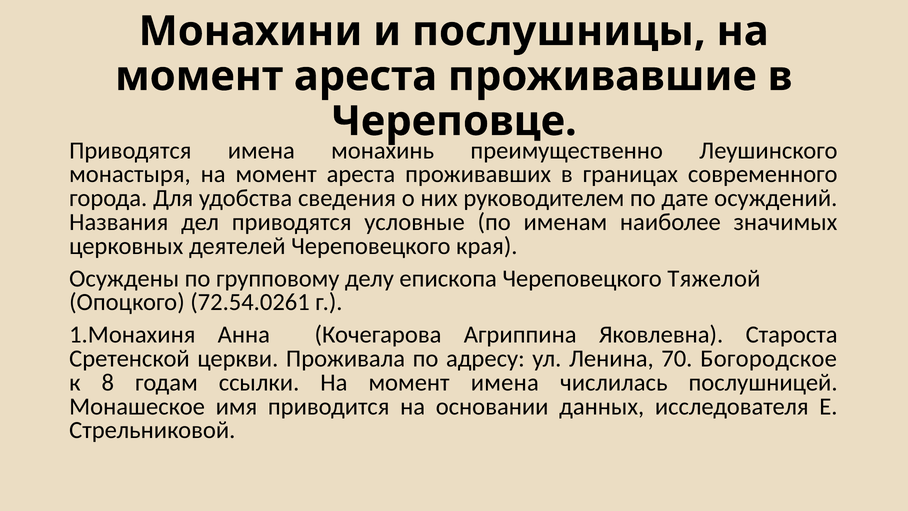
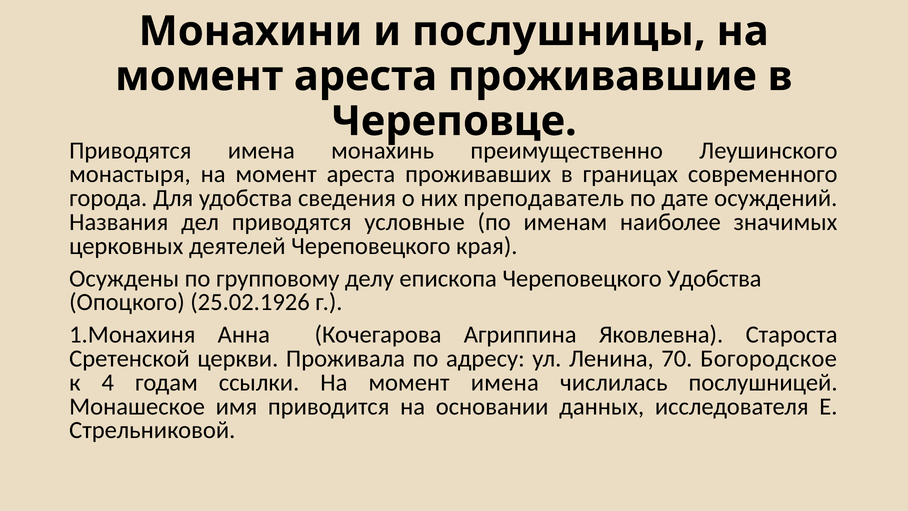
руководителем: руководителем -> преподаватель
Череповецкого Тяжелой: Тяжелой -> Удобства
72.54.0261: 72.54.0261 -> 25.02.1926
8: 8 -> 4
